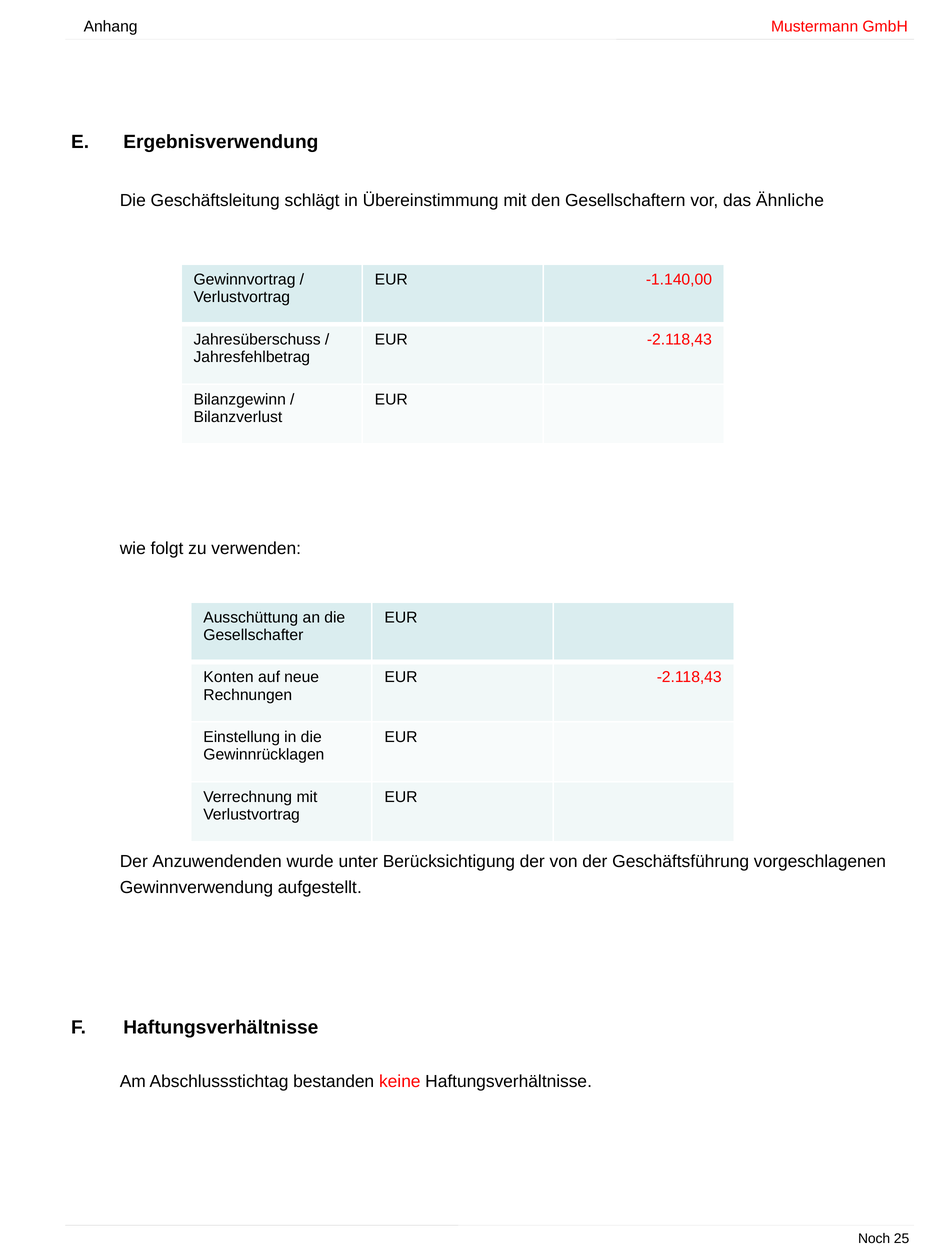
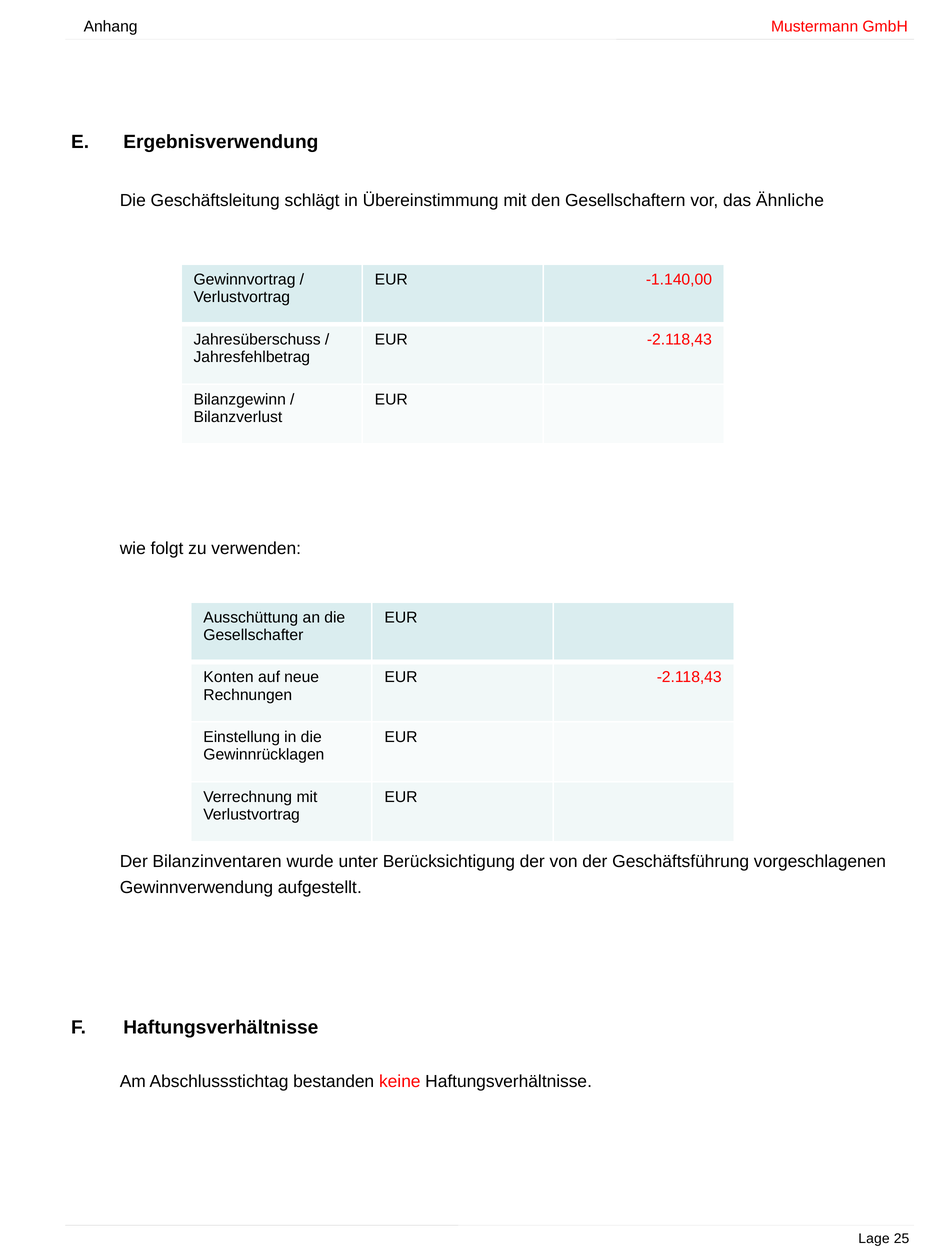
Anzuwendenden: Anzuwendenden -> Bilanzinventaren
Noch: Noch -> Lage
